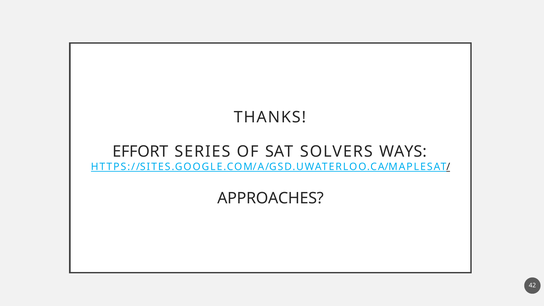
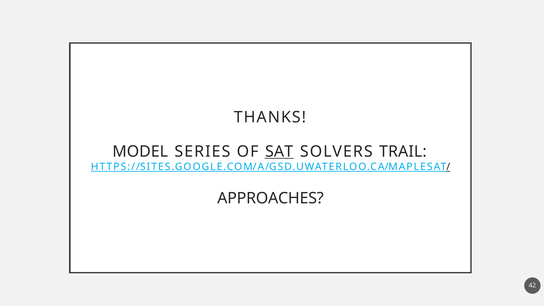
EFFORT: EFFORT -> MODEL
SAT underline: none -> present
WAYS: WAYS -> TRAIL
